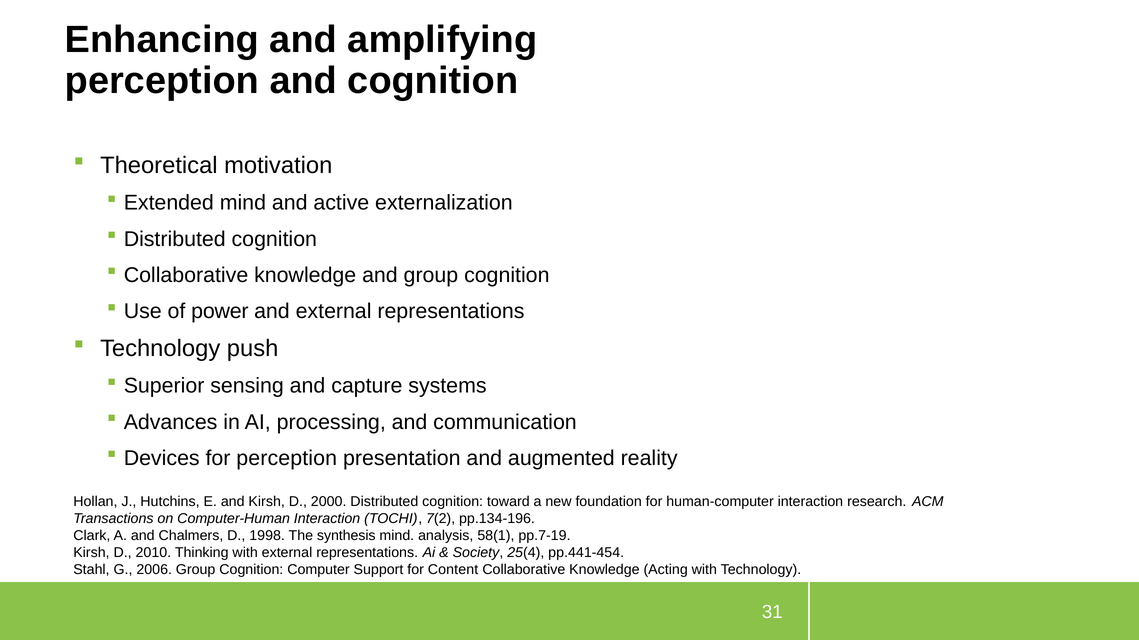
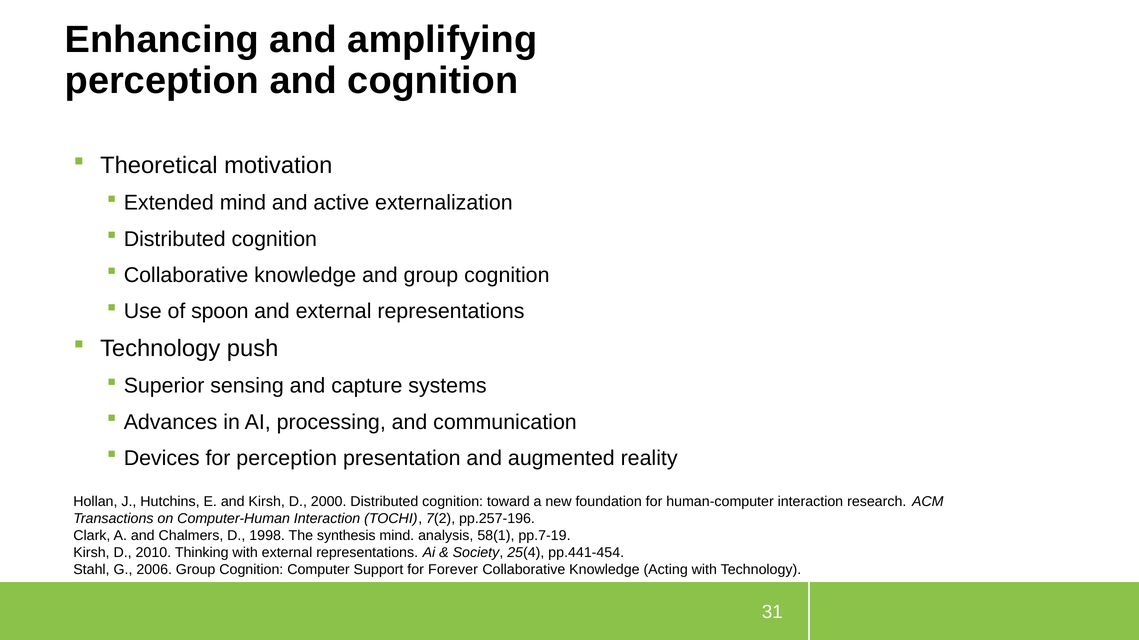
power: power -> spoon
pp.134-196: pp.134-196 -> pp.257-196
Content: Content -> Forever
